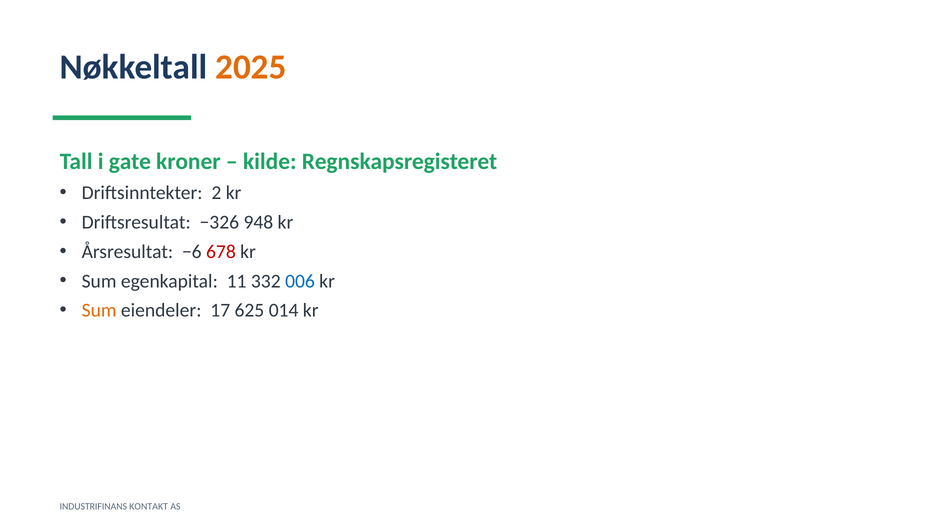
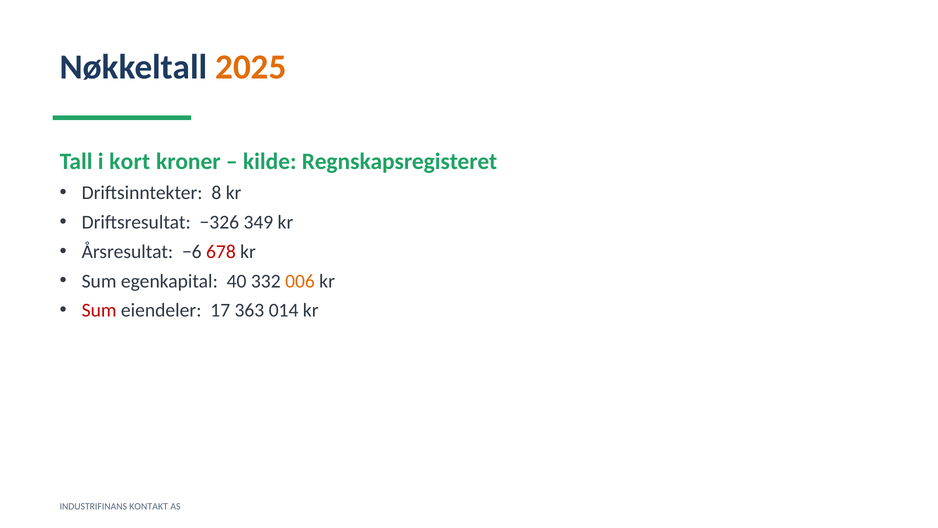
gate: gate -> kort
2: 2 -> 8
948: 948 -> 349
11: 11 -> 40
006 colour: blue -> orange
Sum at (99, 310) colour: orange -> red
625: 625 -> 363
